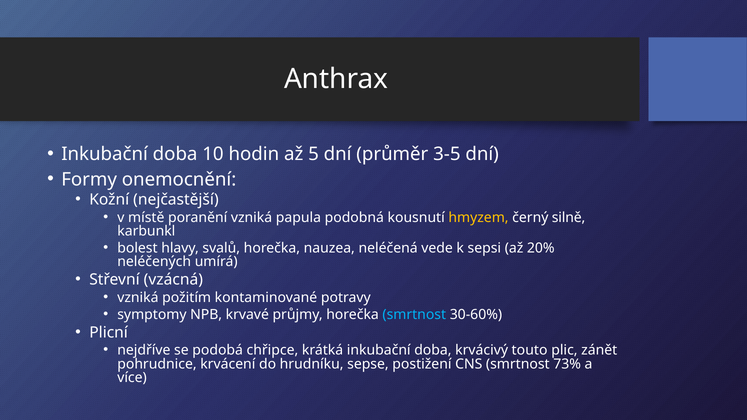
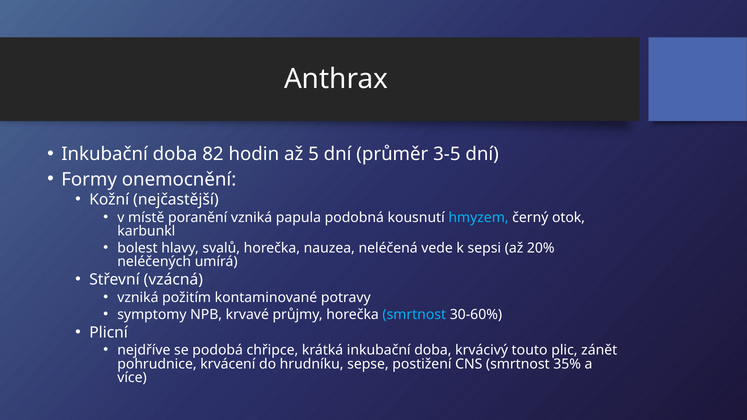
10: 10 -> 82
hmyzem colour: yellow -> light blue
silně: silně -> otok
73%: 73% -> 35%
